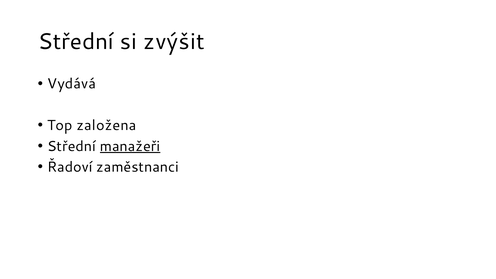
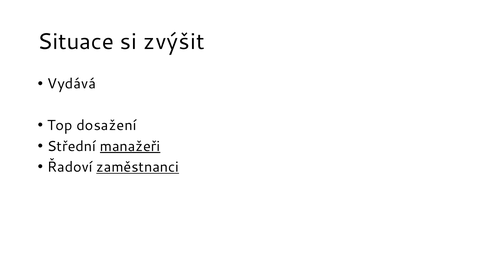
Střední at (76, 42): Střední -> Situace
založena: založena -> dosažení
zaměstnanci underline: none -> present
